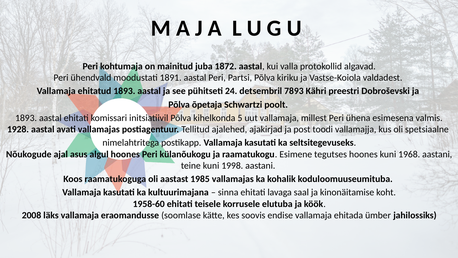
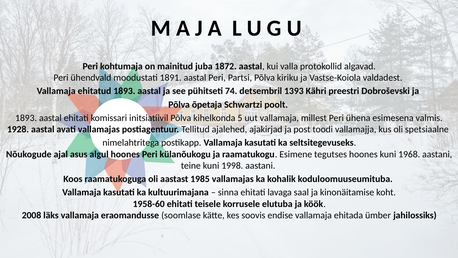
24: 24 -> 74
7893: 7893 -> 1393
